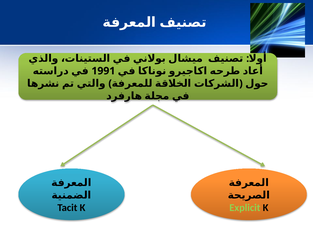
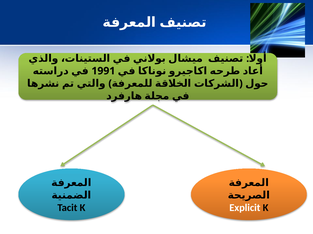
Explicit colour: light green -> white
